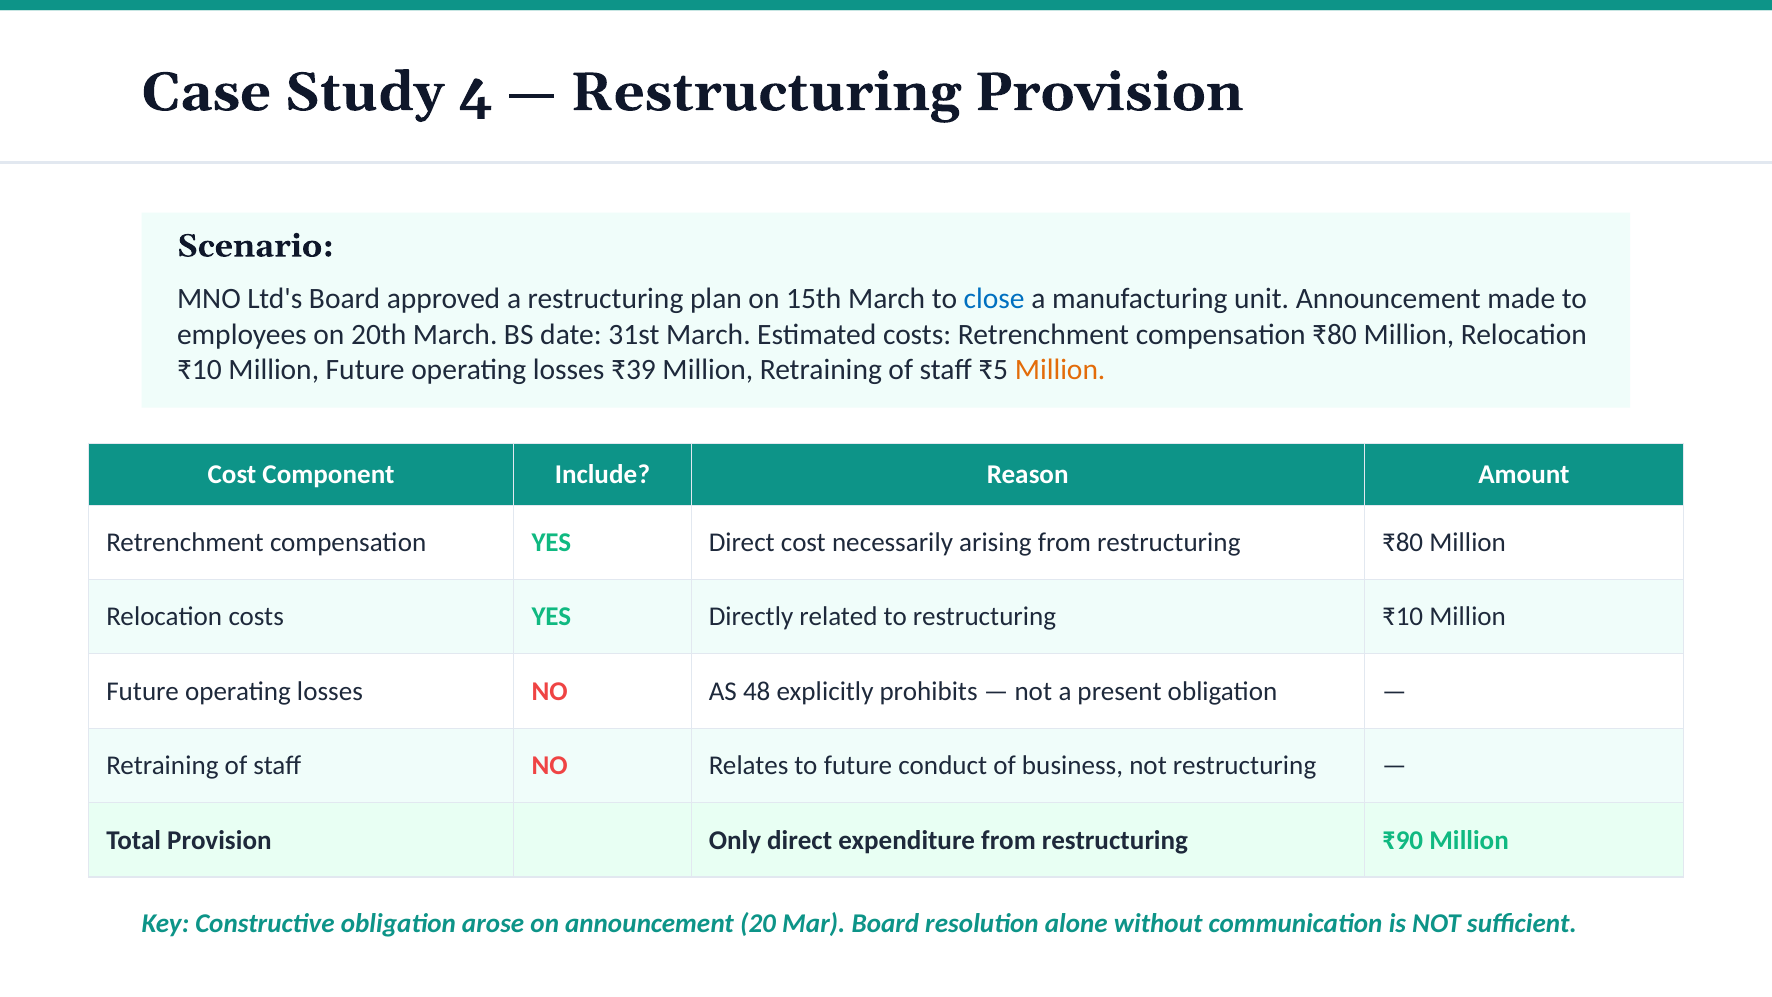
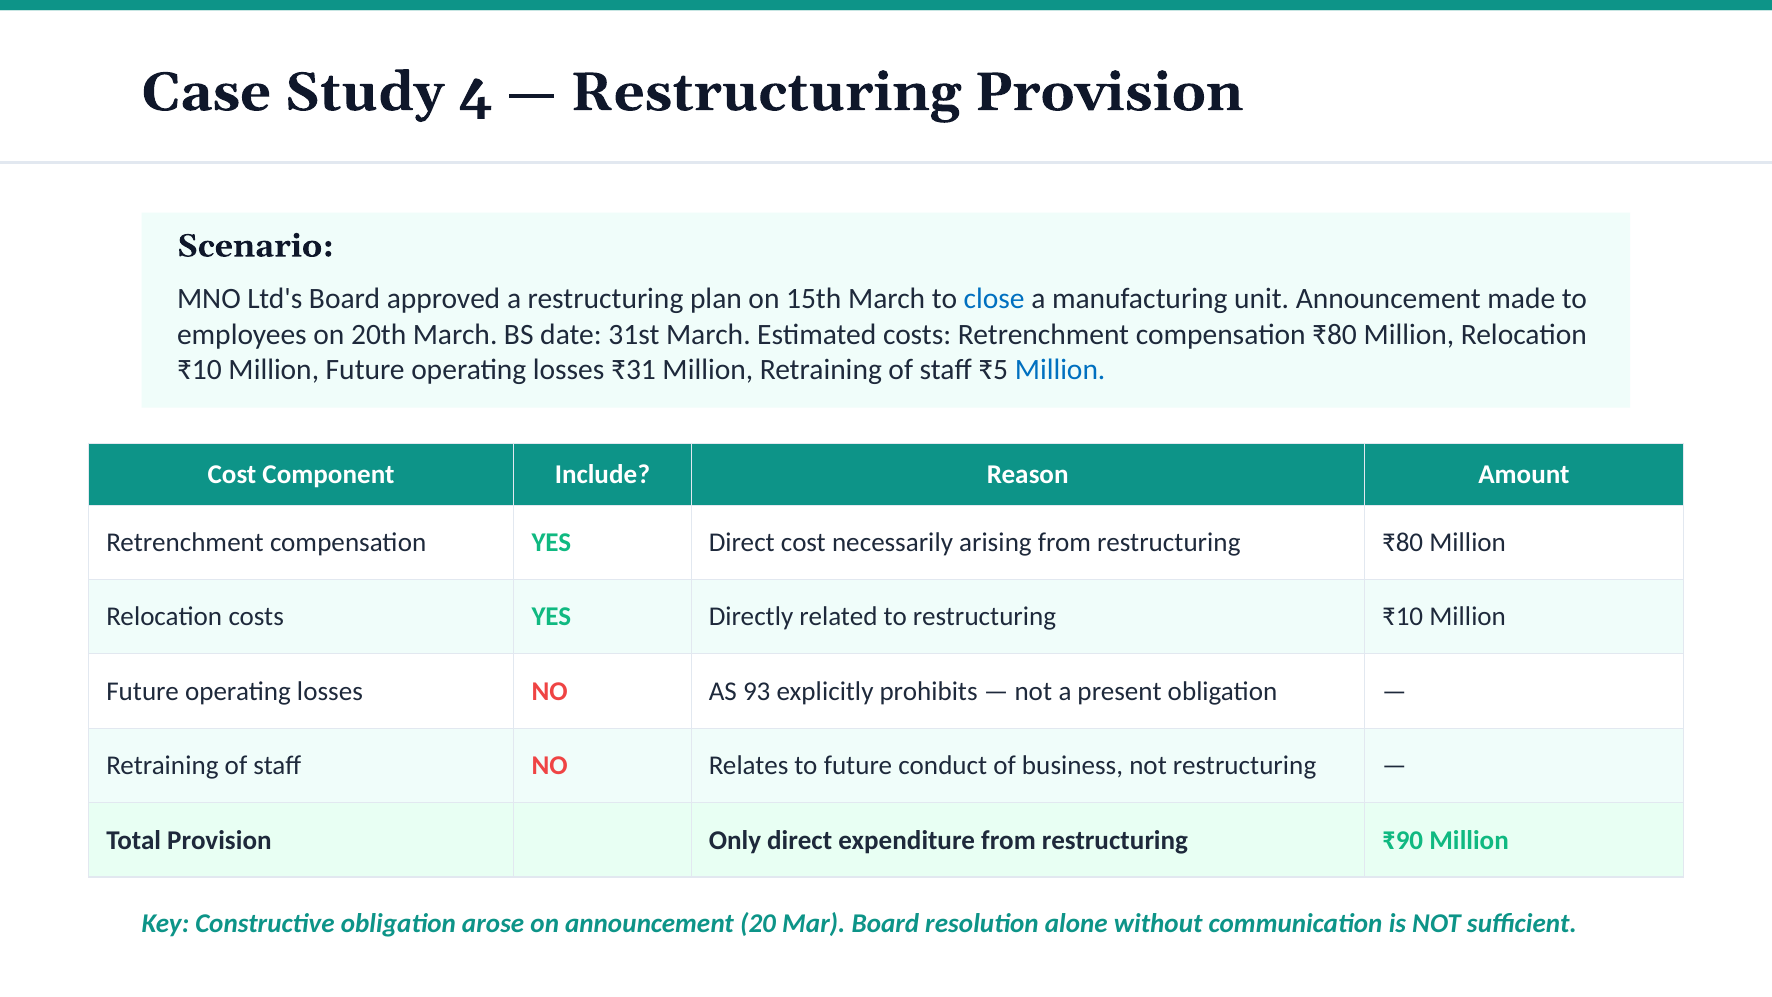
₹39: ₹39 -> ₹31
Million at (1060, 370) colour: orange -> blue
48: 48 -> 93
